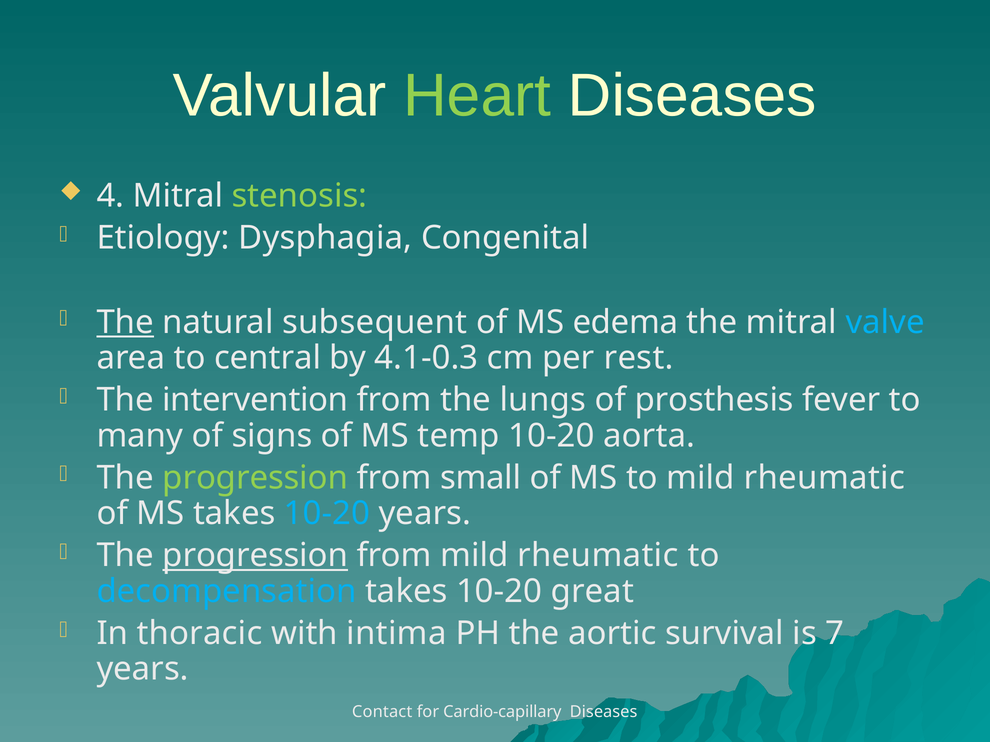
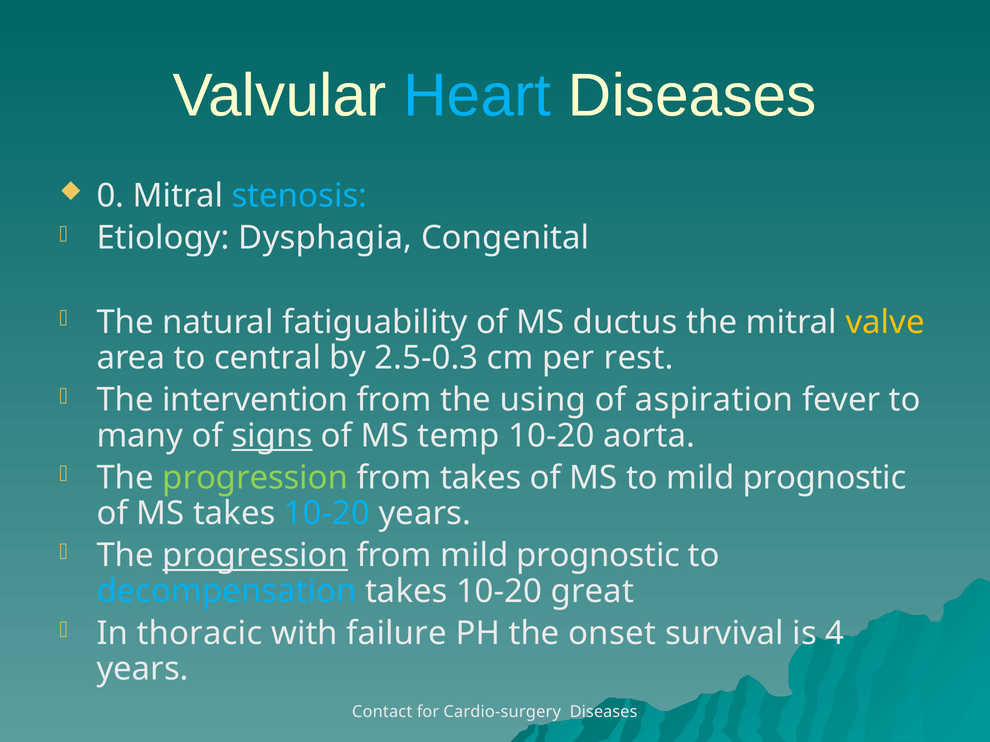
Heart colour: light green -> light blue
4: 4 -> 0
stenosis colour: light green -> light blue
The at (125, 322) underline: present -> none
subsequent: subsequent -> fatiguability
edema: edema -> ductus
valve colour: light blue -> yellow
4.1-0.3: 4.1-0.3 -> 2.5-0.3
lungs: lungs -> using
prosthesis: prosthesis -> aspiration
signs underline: none -> present
from small: small -> takes
to mild rheumatic: rheumatic -> prognostic
from mild rheumatic: rheumatic -> prognostic
intima: intima -> failure
aortic: aortic -> onset
7: 7 -> 4
Cardio-capillary: Cardio-capillary -> Cardio-surgery
